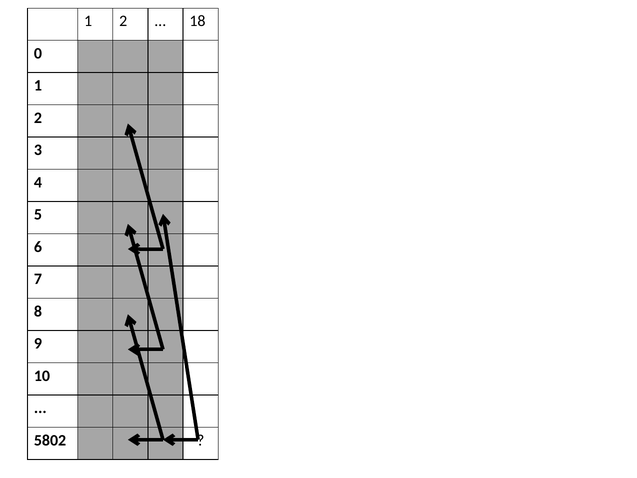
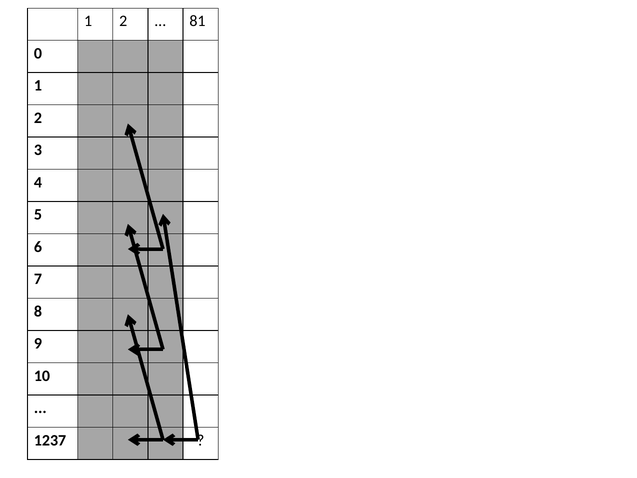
18: 18 -> 81
5802: 5802 -> 1237
